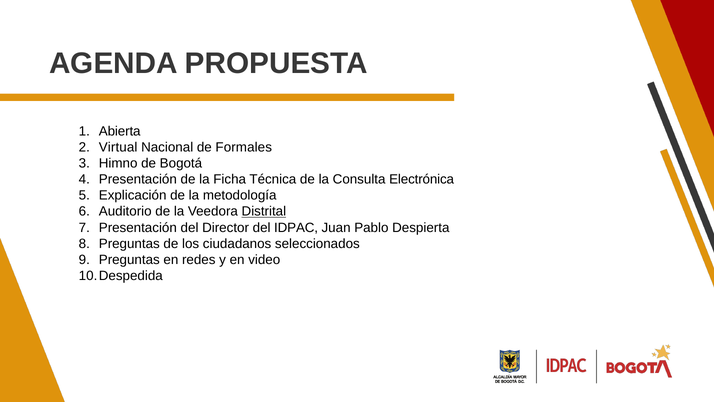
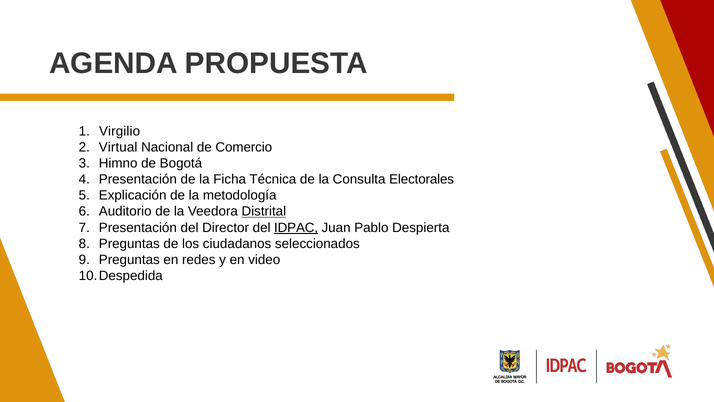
Abierta: Abierta -> Virgilio
Formales: Formales -> Comercio
Electrónica: Electrónica -> Electorales
IDPAC underline: none -> present
